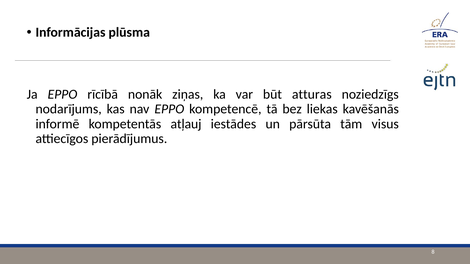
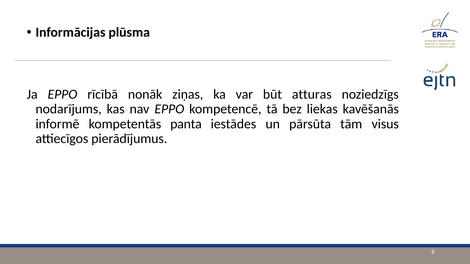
atļauj: atļauj -> panta
